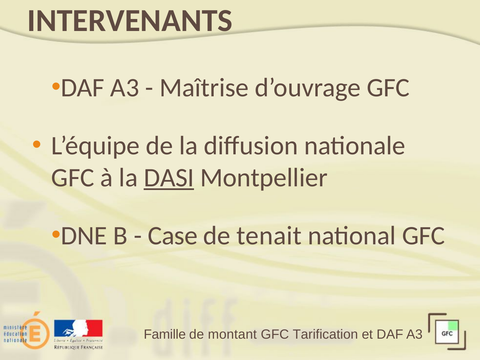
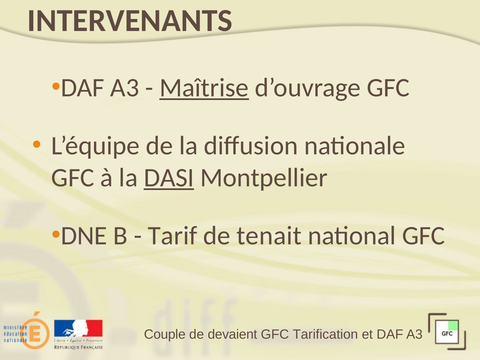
Maîtrise underline: none -> present
Case: Case -> Tarif
Famille: Famille -> Couple
montant: montant -> devaient
